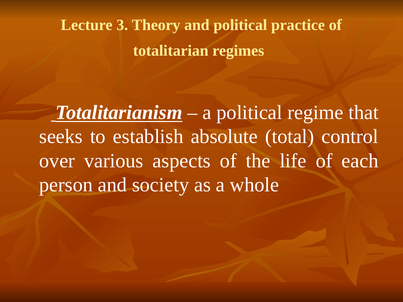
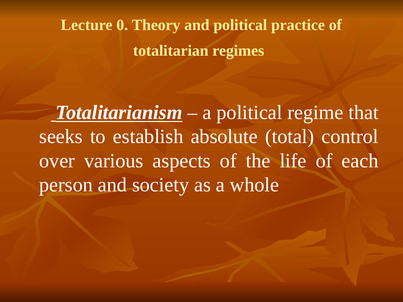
3: 3 -> 0
